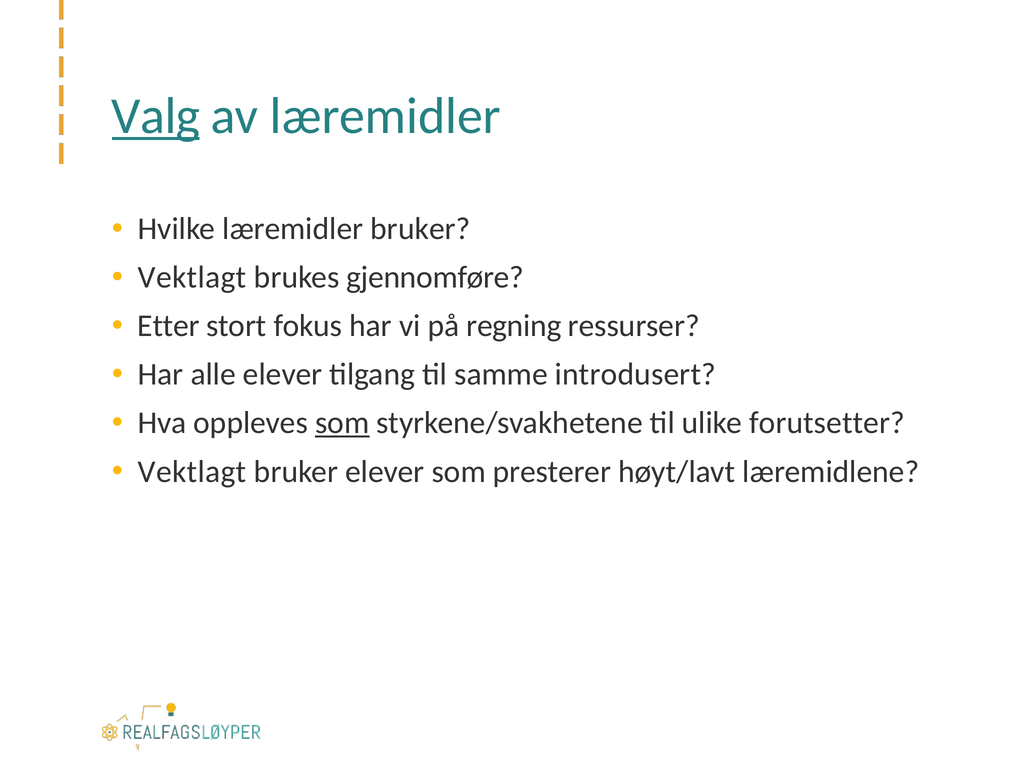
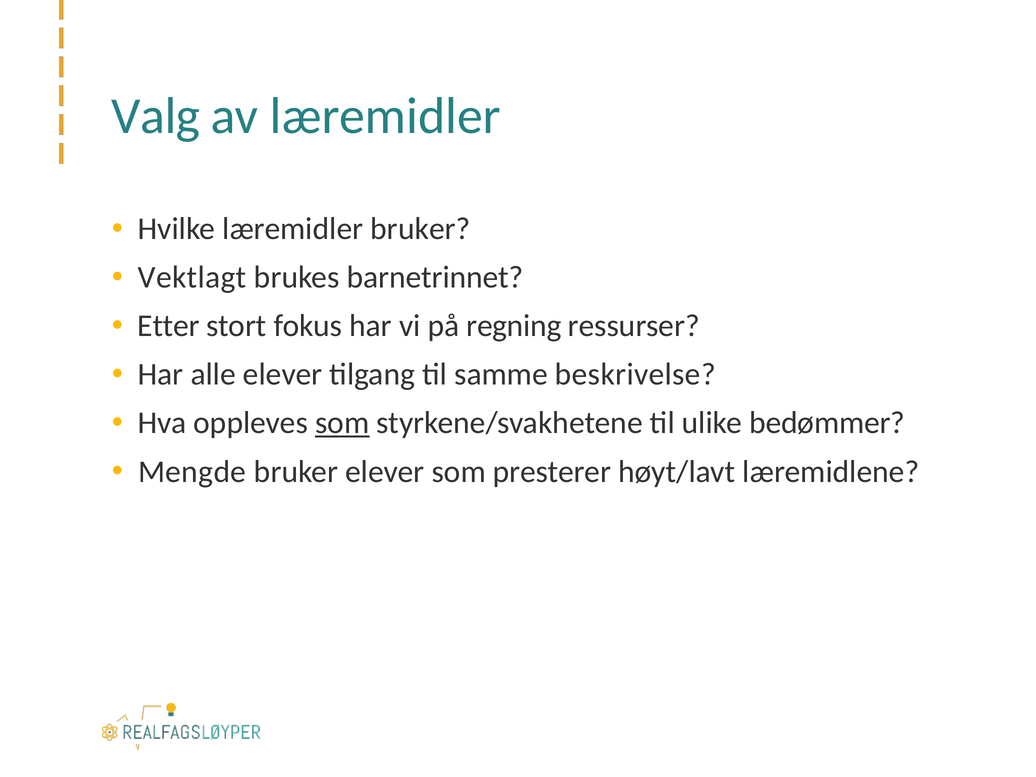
Valg underline: present -> none
gjennomføre: gjennomføre -> barnetrinnet
introdusert: introdusert -> beskrivelse
forutsetter: forutsetter -> bedømmer
Vektlagt at (192, 472): Vektlagt -> Mengde
